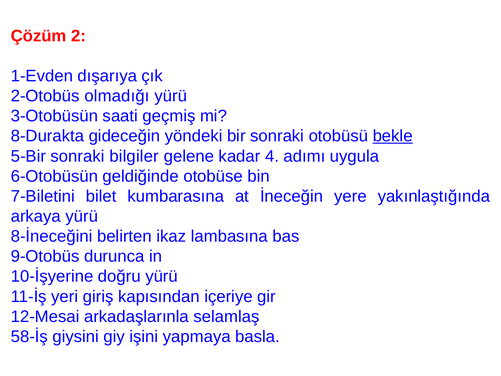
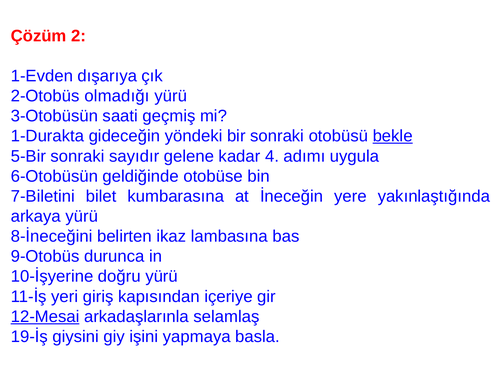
8-Durakta: 8-Durakta -> 1-Durakta
bilgiler: bilgiler -> sayıdır
12-Mesai underline: none -> present
58-İş: 58-İş -> 19-İş
